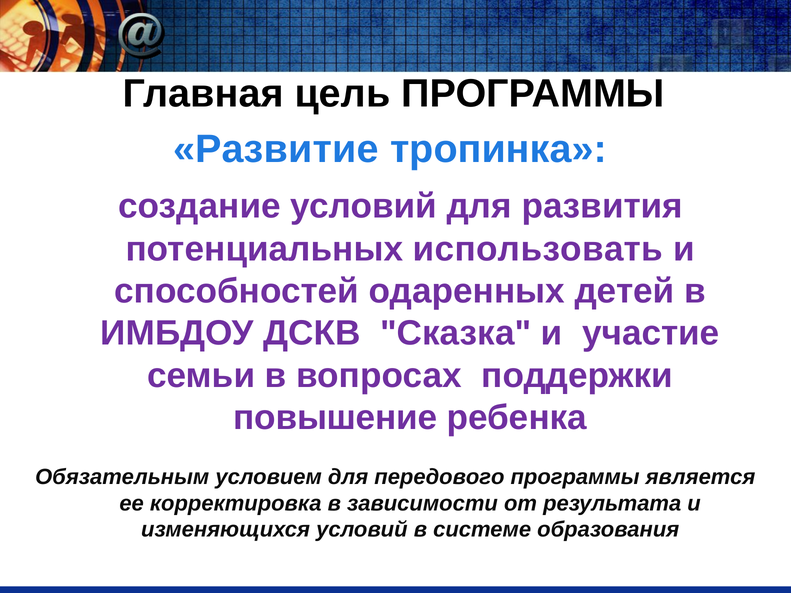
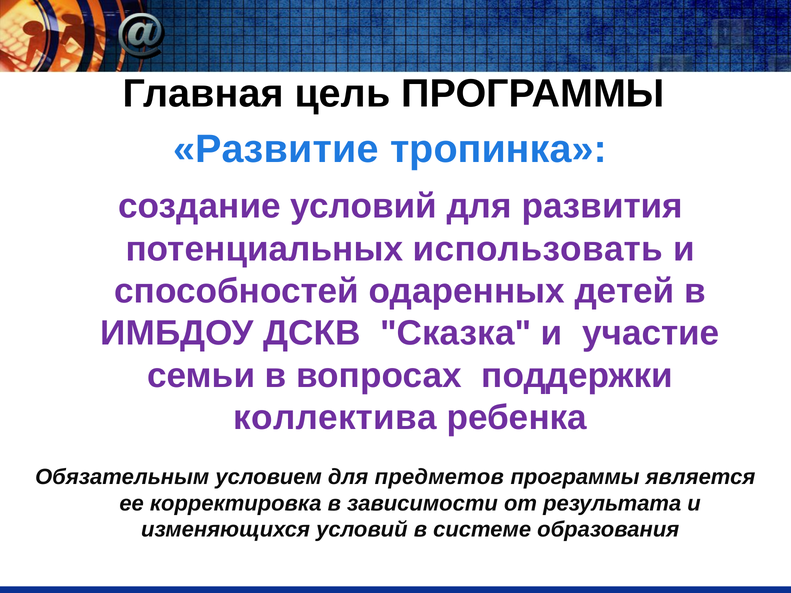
повышение: повышение -> коллектива
передового: передового -> предметов
